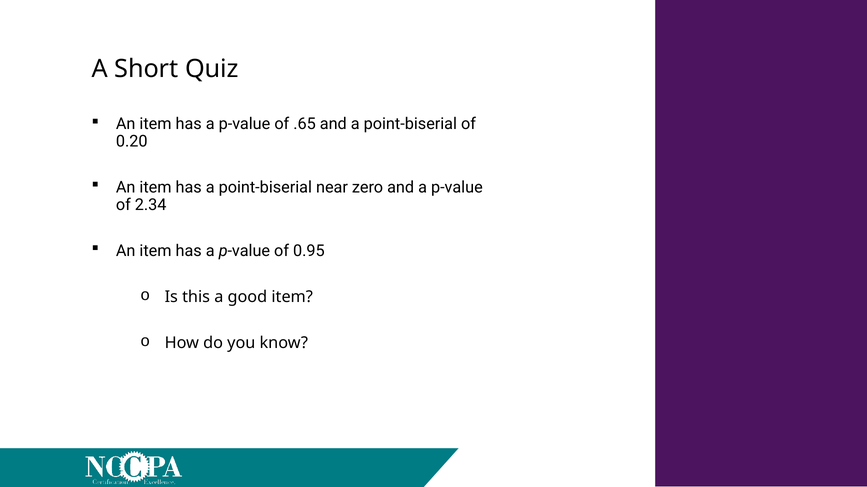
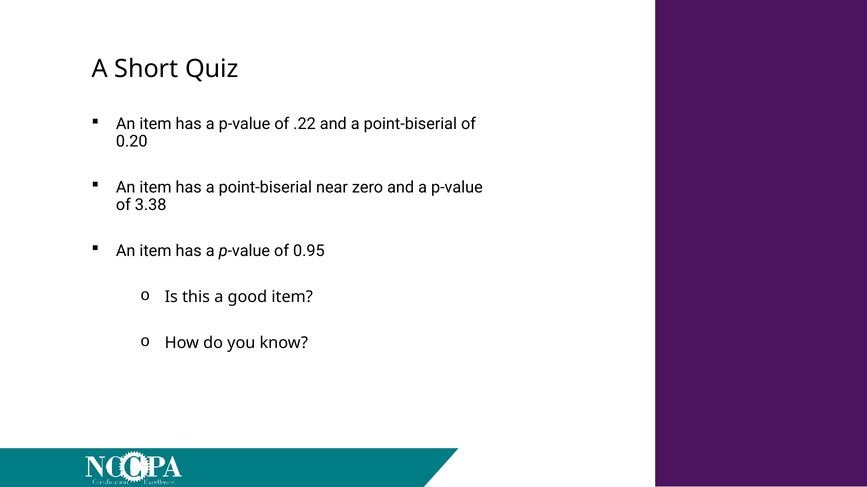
.65: .65 -> .22
2.34: 2.34 -> 3.38
